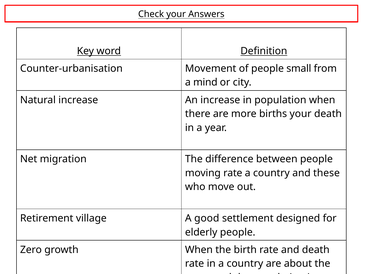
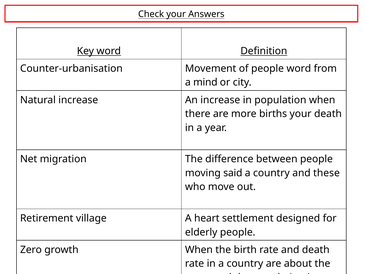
people small: small -> word
moving rate: rate -> said
good: good -> heart
